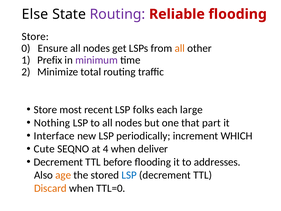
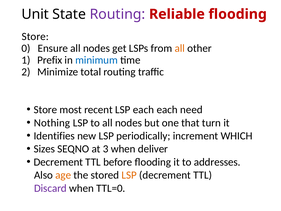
Else: Else -> Unit
minimum colour: purple -> blue
LSP folks: folks -> each
large: large -> need
part: part -> turn
Interface: Interface -> Identifies
Cute: Cute -> Sizes
4: 4 -> 3
LSP at (129, 175) colour: blue -> orange
Discard colour: orange -> purple
